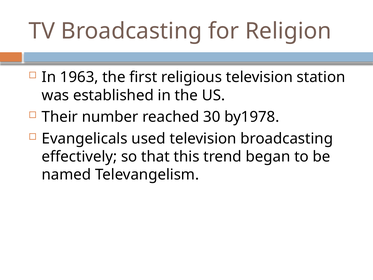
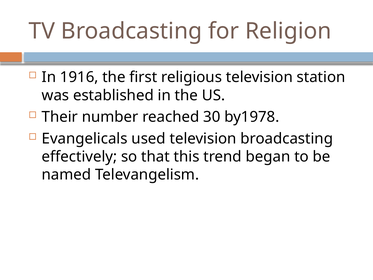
1963: 1963 -> 1916
